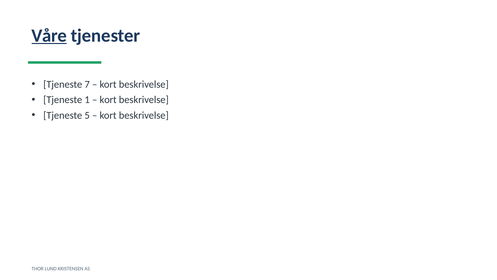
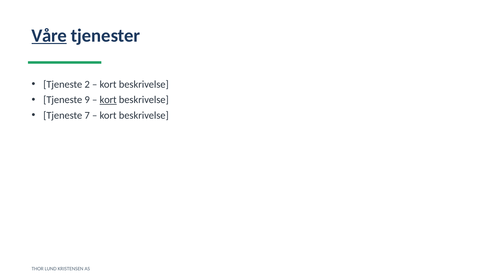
7: 7 -> 2
1: 1 -> 9
kort at (108, 100) underline: none -> present
5: 5 -> 7
